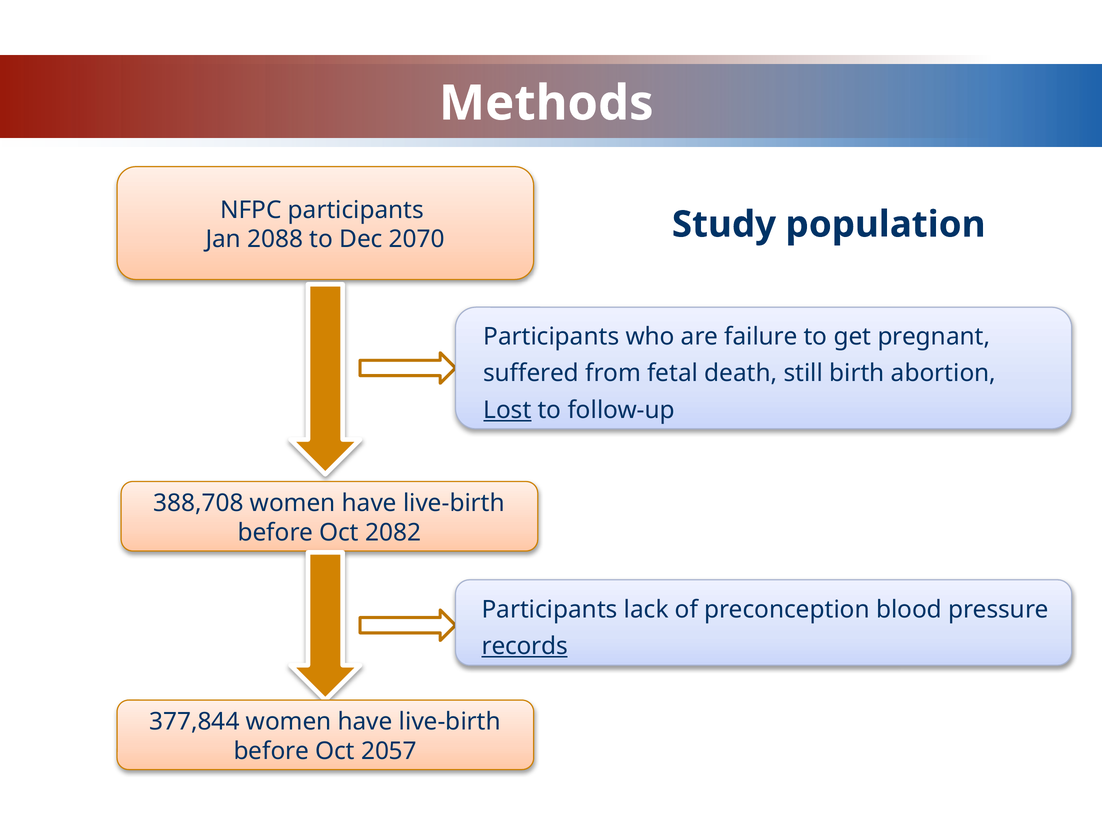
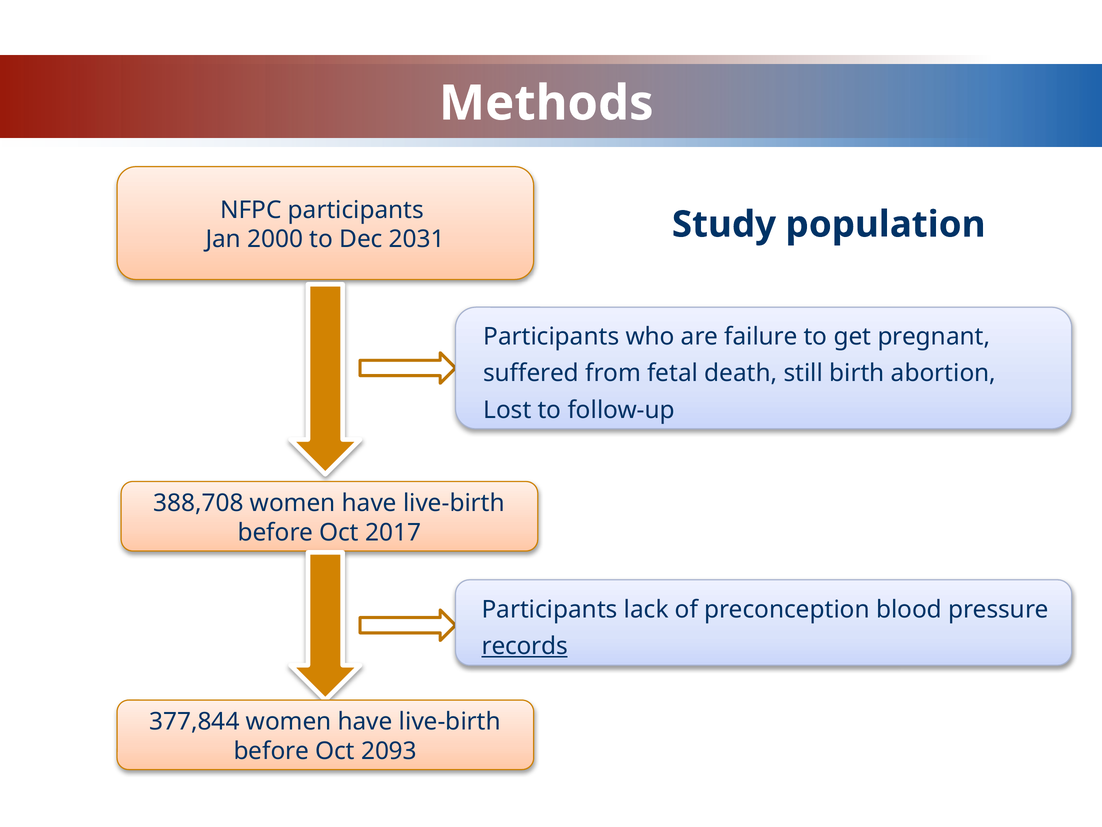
2088: 2088 -> 2000
2070: 2070 -> 2031
Lost underline: present -> none
2082: 2082 -> 2017
2057: 2057 -> 2093
